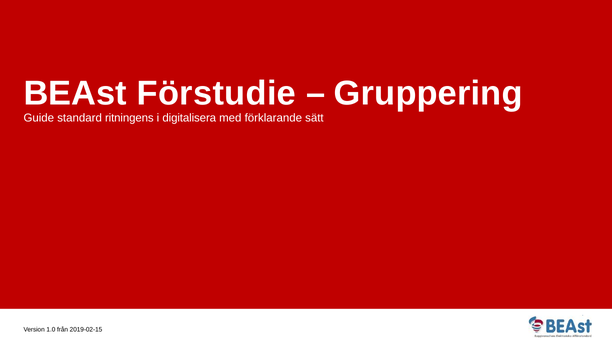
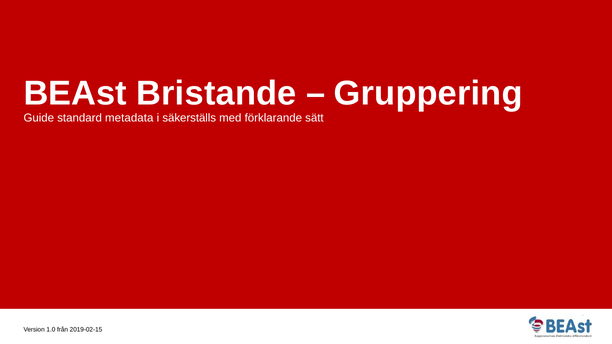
Förstudie: Förstudie -> Bristande
standard ritningens: ritningens -> metadata
digitalisera: digitalisera -> säkerställs
